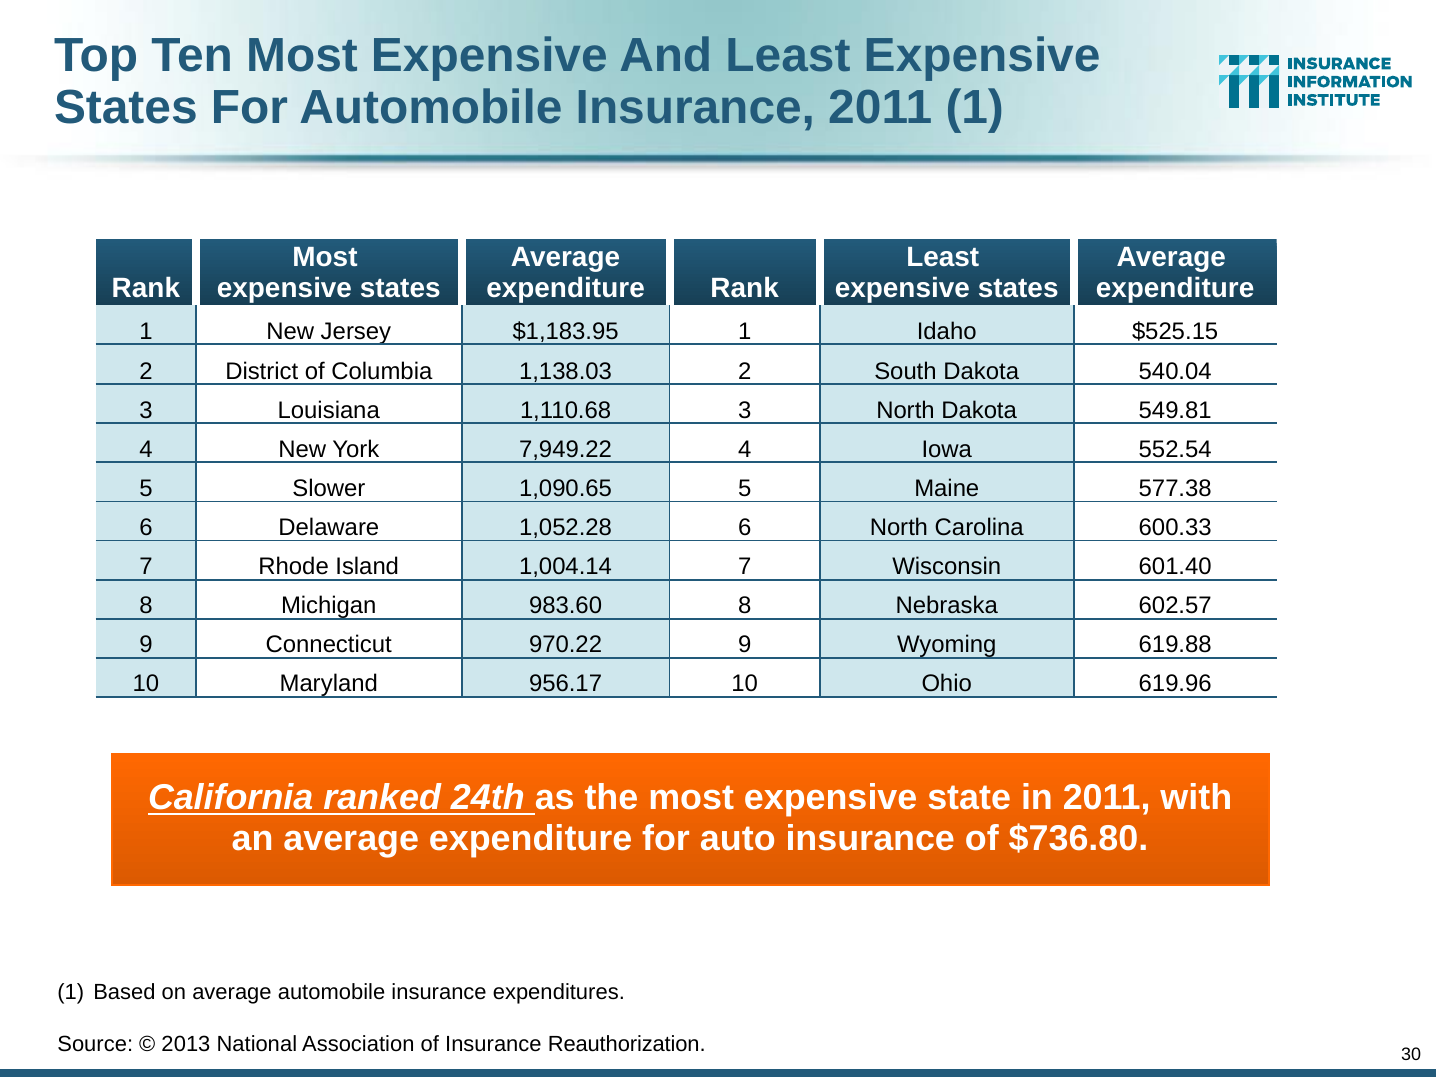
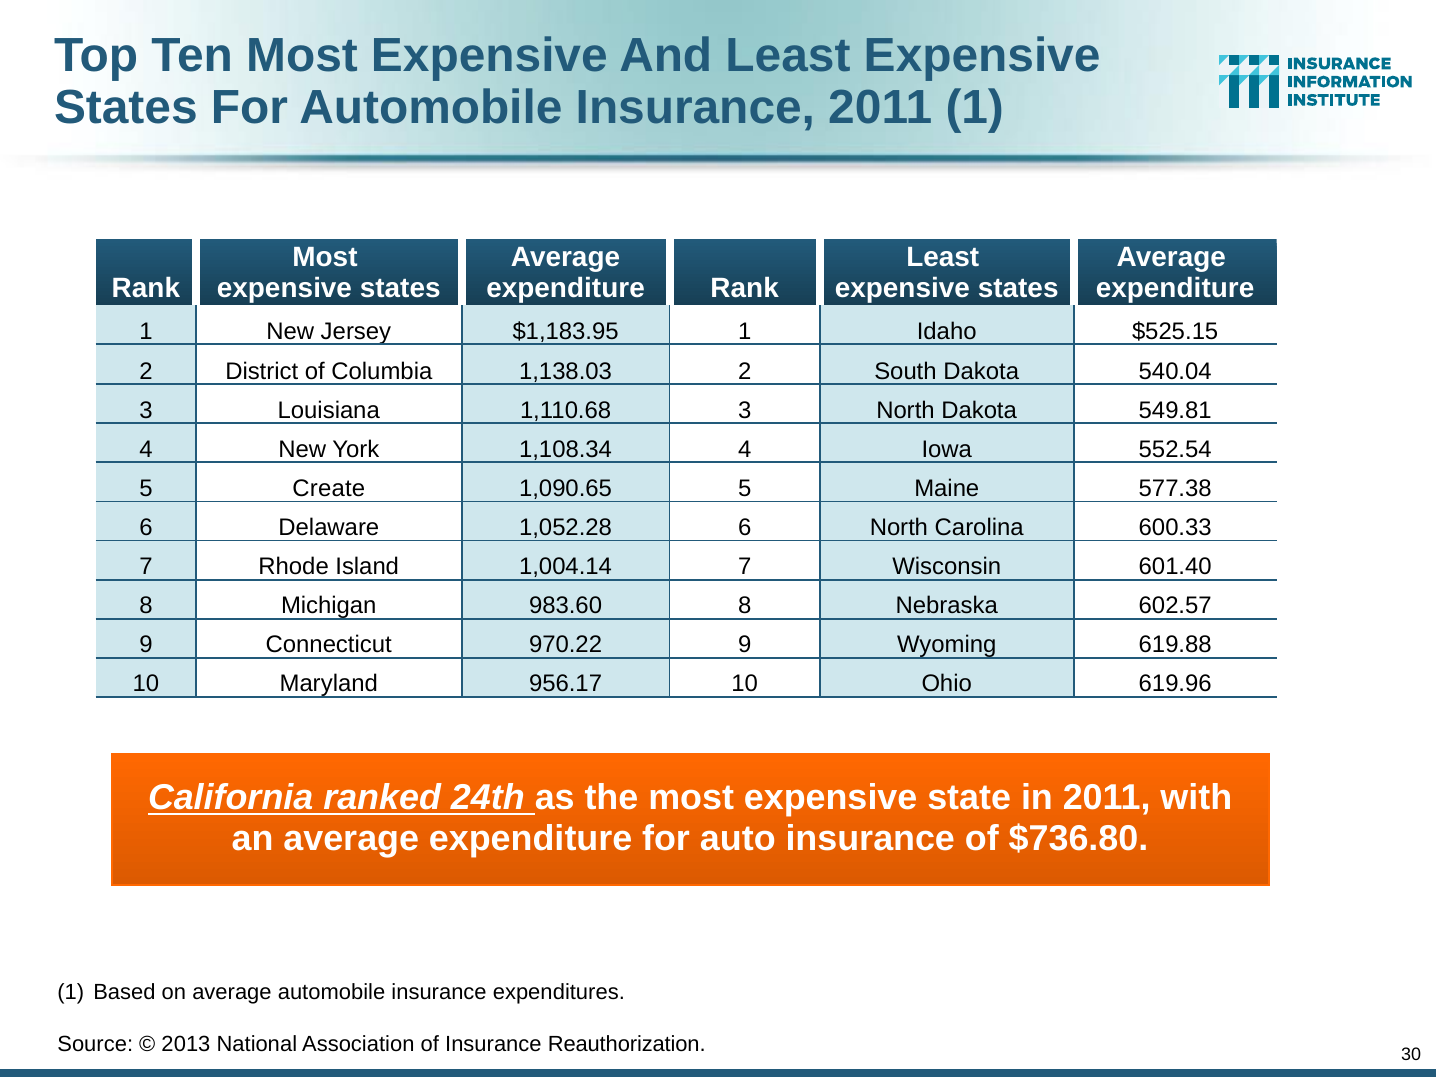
7,949.22: 7,949.22 -> 1,108.34
Slower: Slower -> Create
